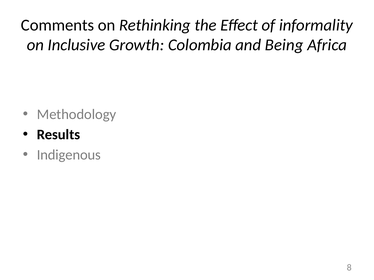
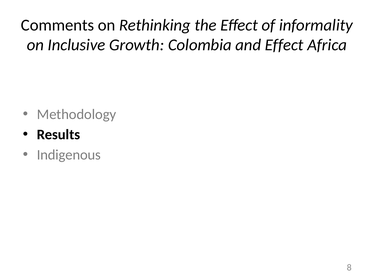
and Being: Being -> Effect
